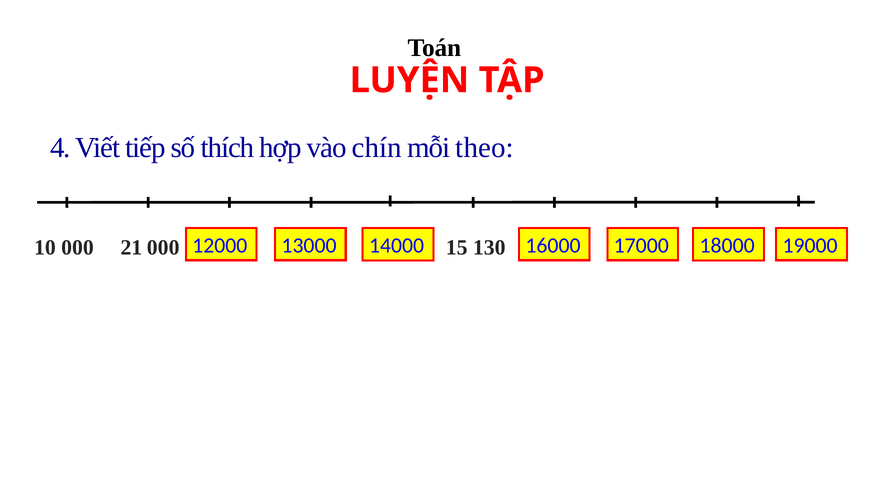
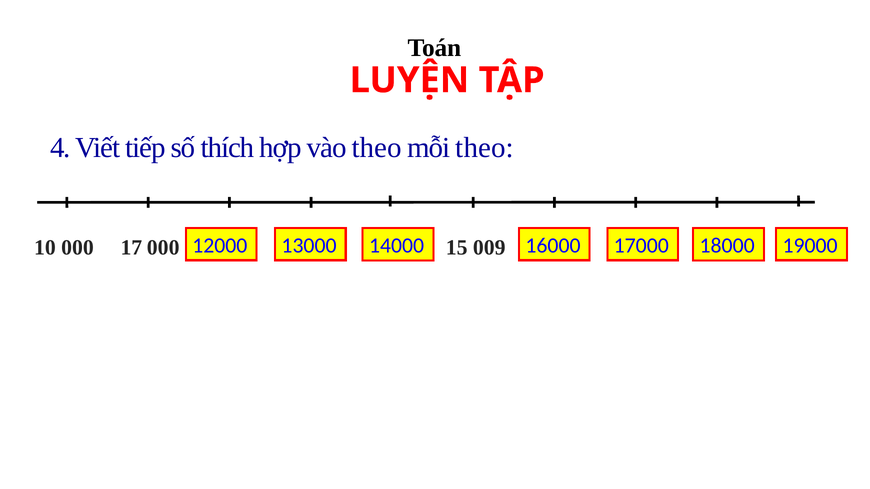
vào chín: chín -> theo
21: 21 -> 17
130: 130 -> 009
